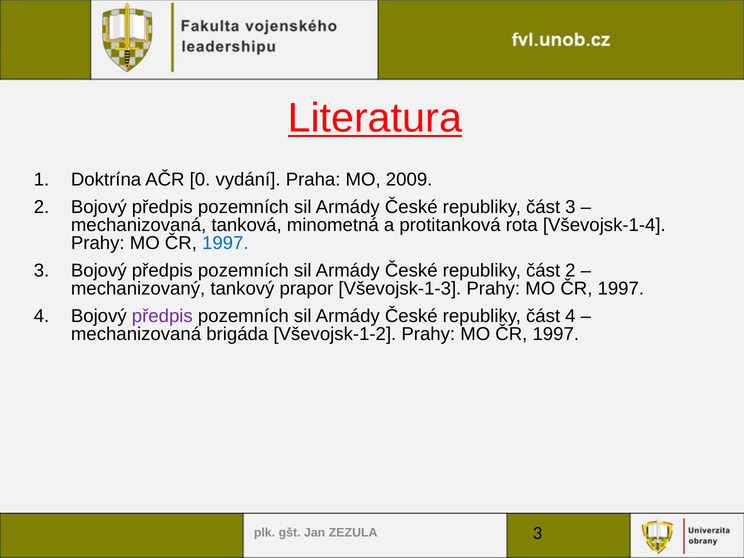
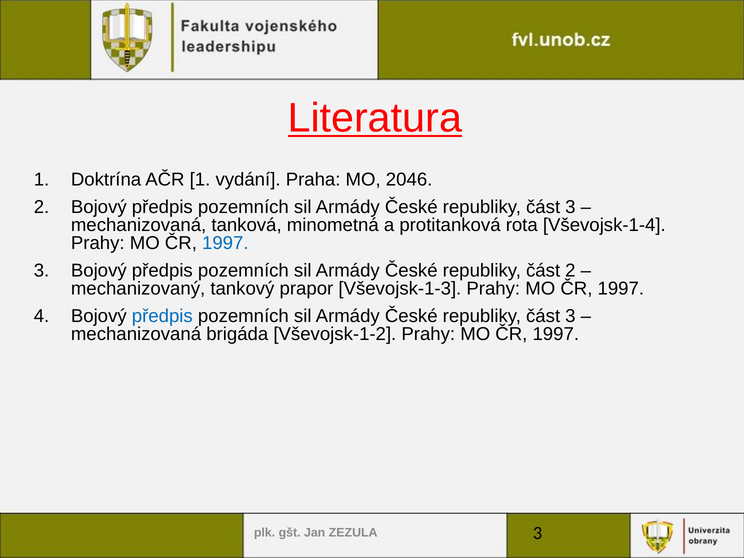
AČR 0: 0 -> 1
2009: 2009 -> 2046
předpis at (162, 316) colour: purple -> blue
4 at (570, 316): 4 -> 3
